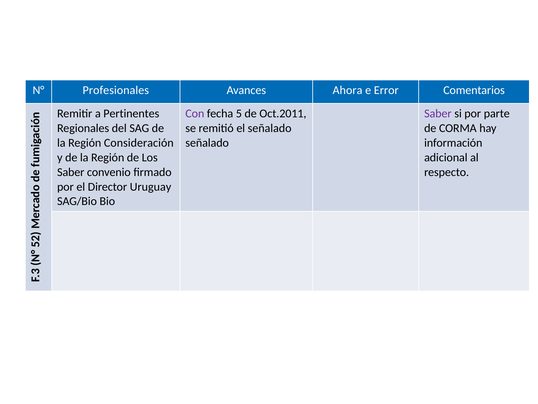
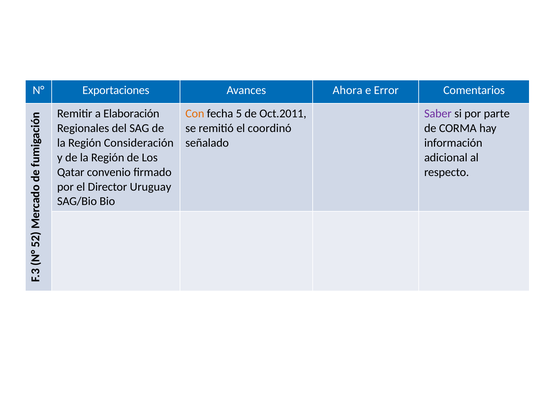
Profesionales: Profesionales -> Exportaciones
Con colour: purple -> orange
Pertinentes: Pertinentes -> Elaboración
el señalado: señalado -> coordinó
Saber at (71, 172): Saber -> Qatar
